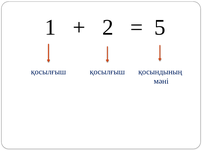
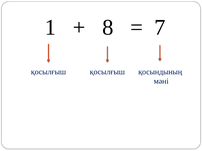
2: 2 -> 8
5: 5 -> 7
